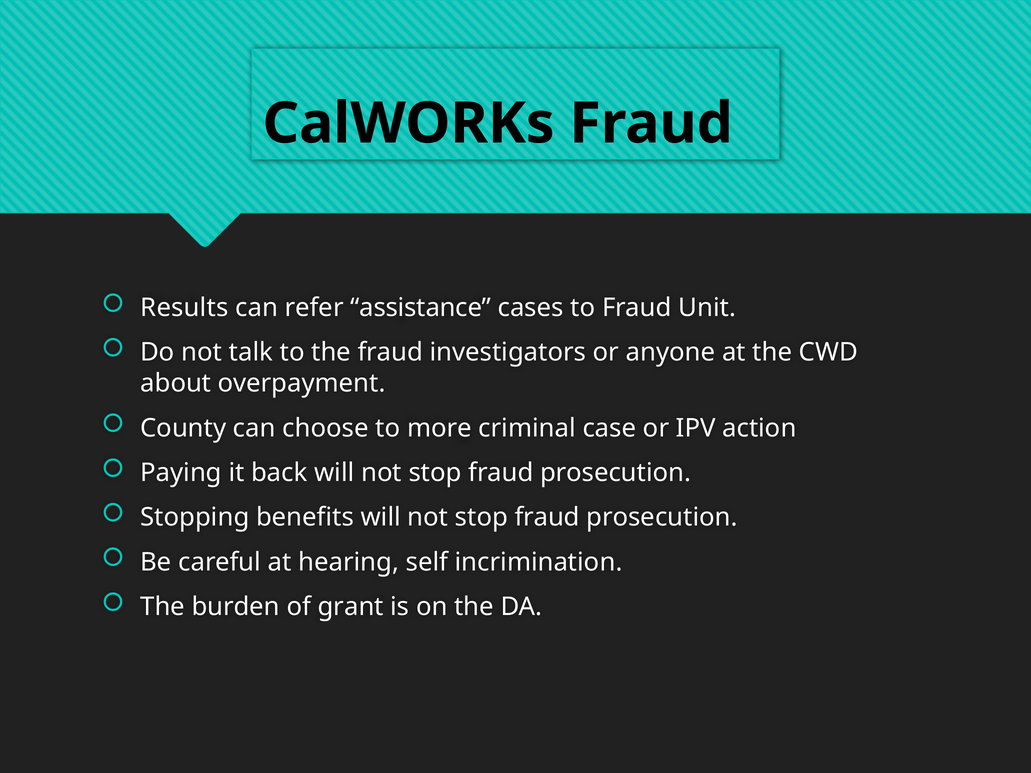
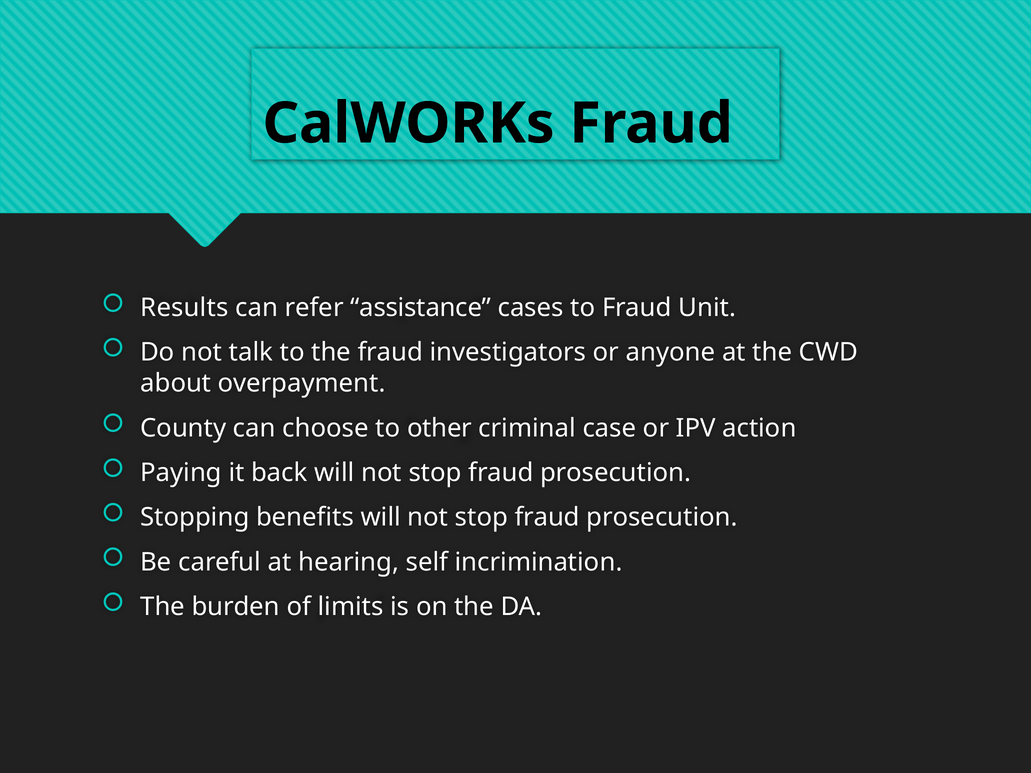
more: more -> other
grant: grant -> limits
